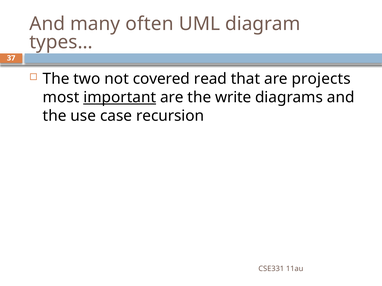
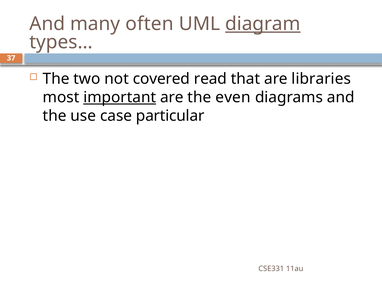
diagram underline: none -> present
projects: projects -> libraries
write: write -> even
recursion: recursion -> particular
